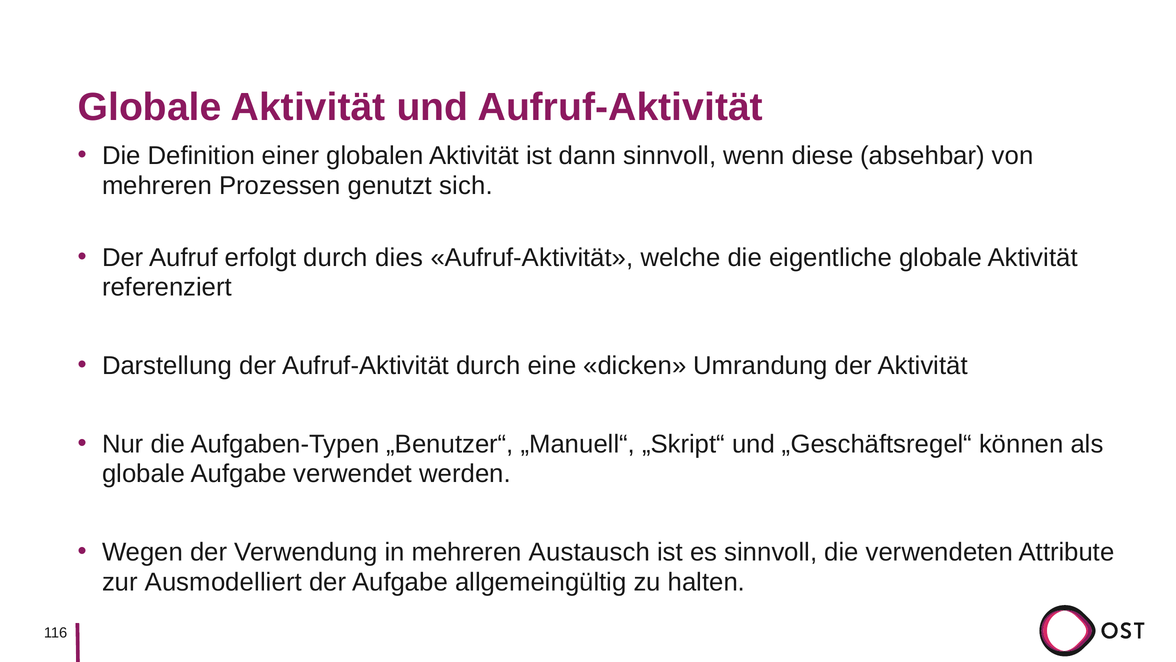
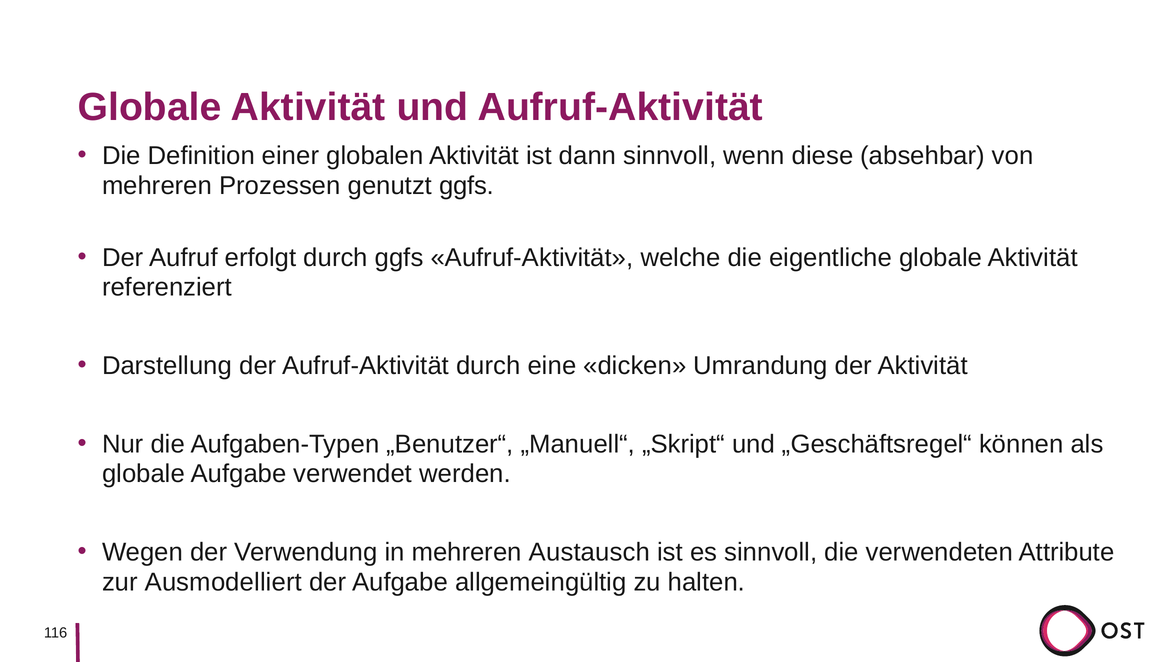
genutzt sich: sich -> ggfs
durch dies: dies -> ggfs
